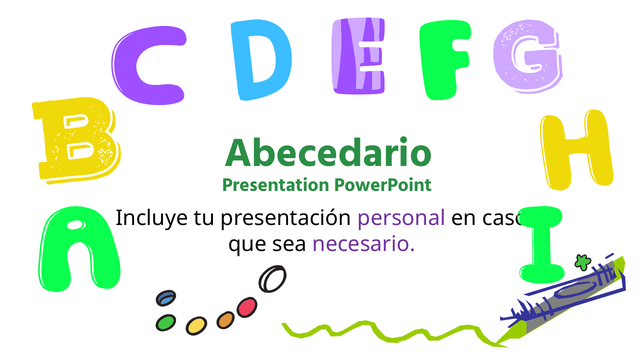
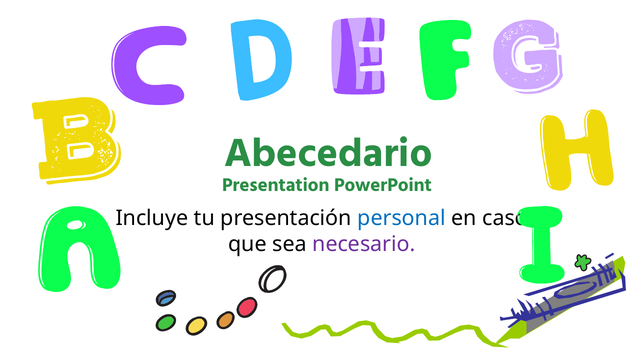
personal colour: purple -> blue
